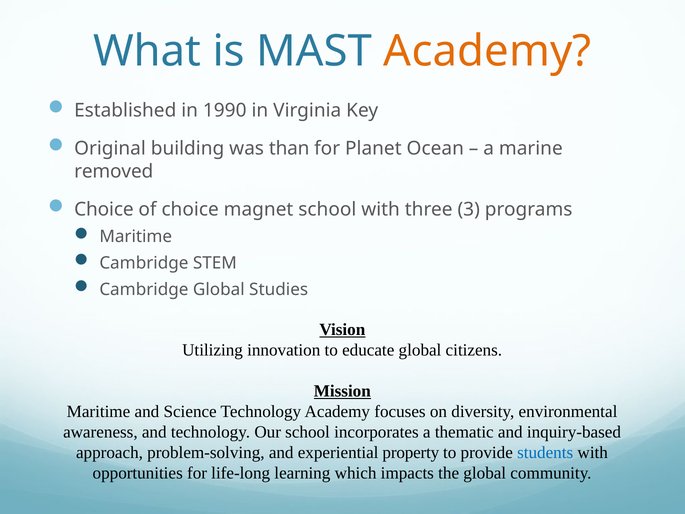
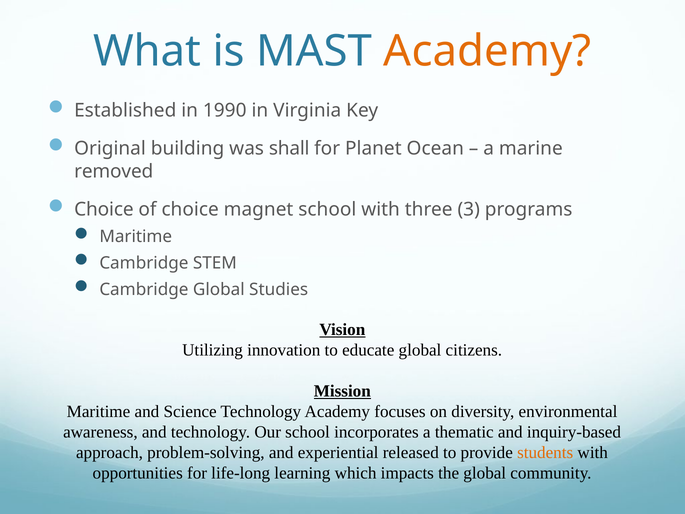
than: than -> shall
property: property -> released
students colour: blue -> orange
